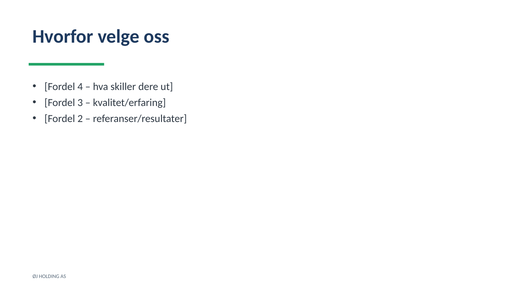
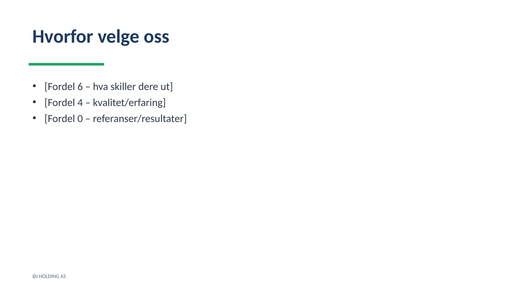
4: 4 -> 6
3: 3 -> 4
2: 2 -> 0
